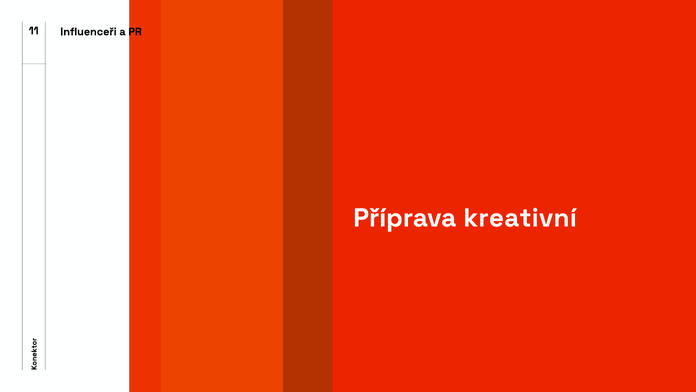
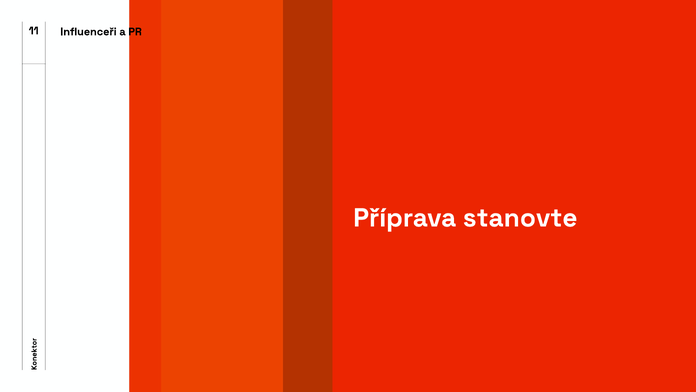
kreativní: kreativní -> stanovte
